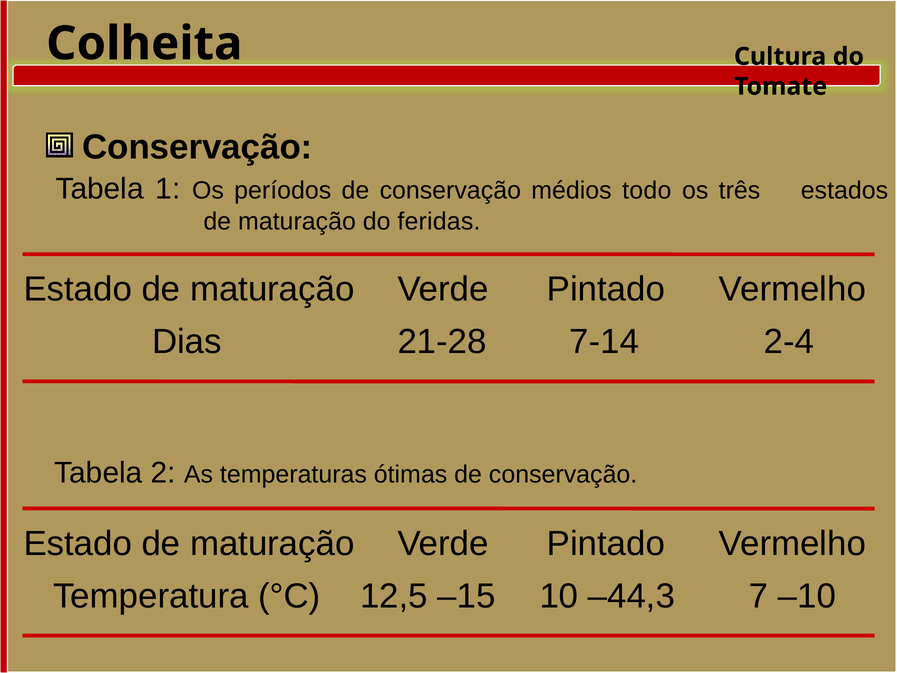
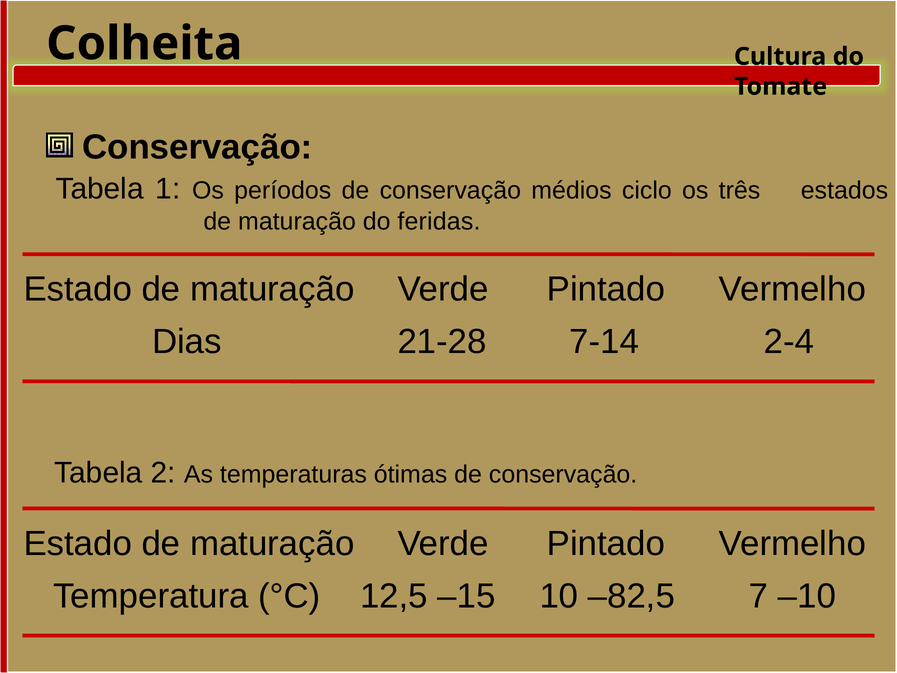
todo: todo -> ciclo
–44,3: –44,3 -> –82,5
